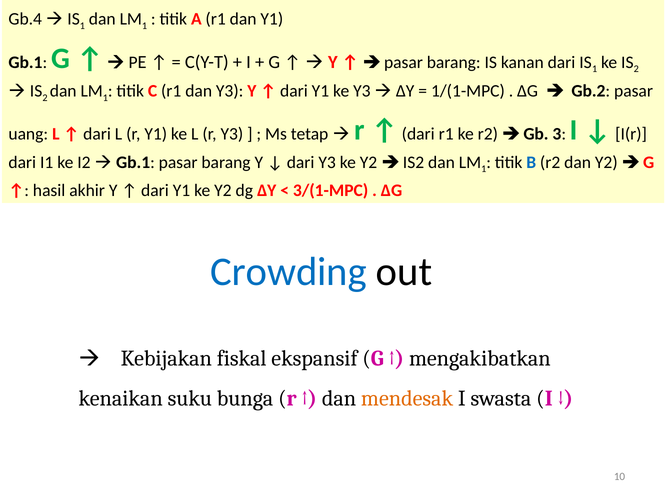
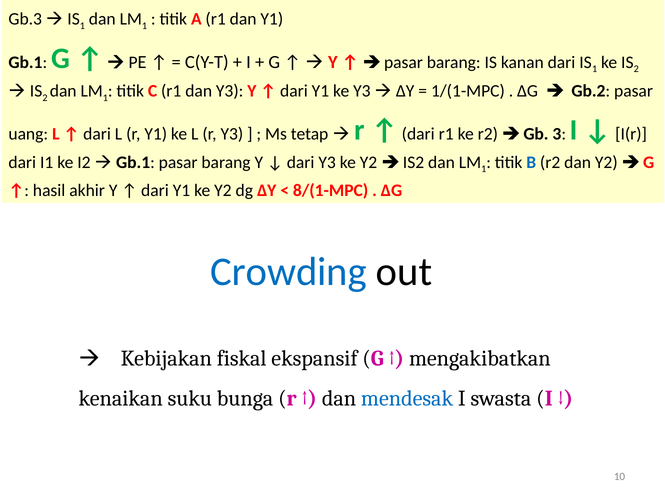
Gb.4: Gb.4 -> Gb.3
3/(1-MPC: 3/(1-MPC -> 8/(1-MPC
mendesak colour: orange -> blue
